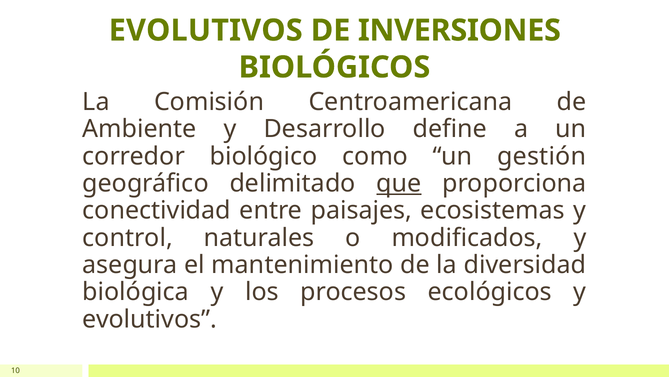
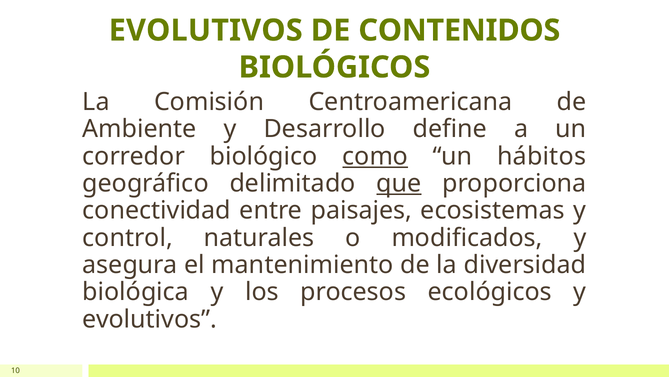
INVERSIONES: INVERSIONES -> CONTENIDOS
como underline: none -> present
gestión: gestión -> hábitos
